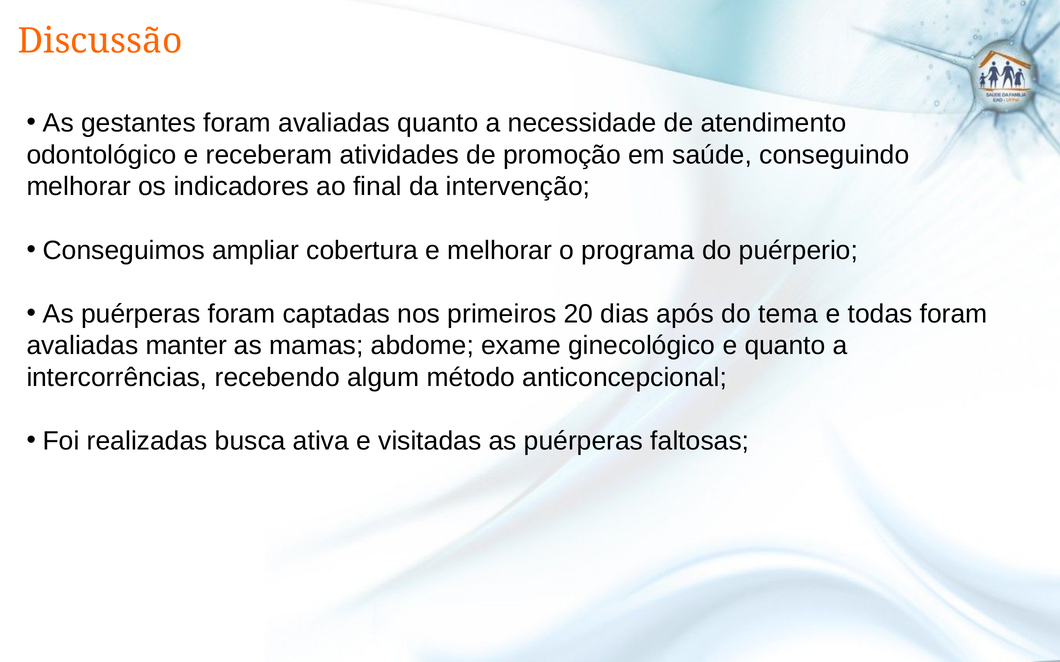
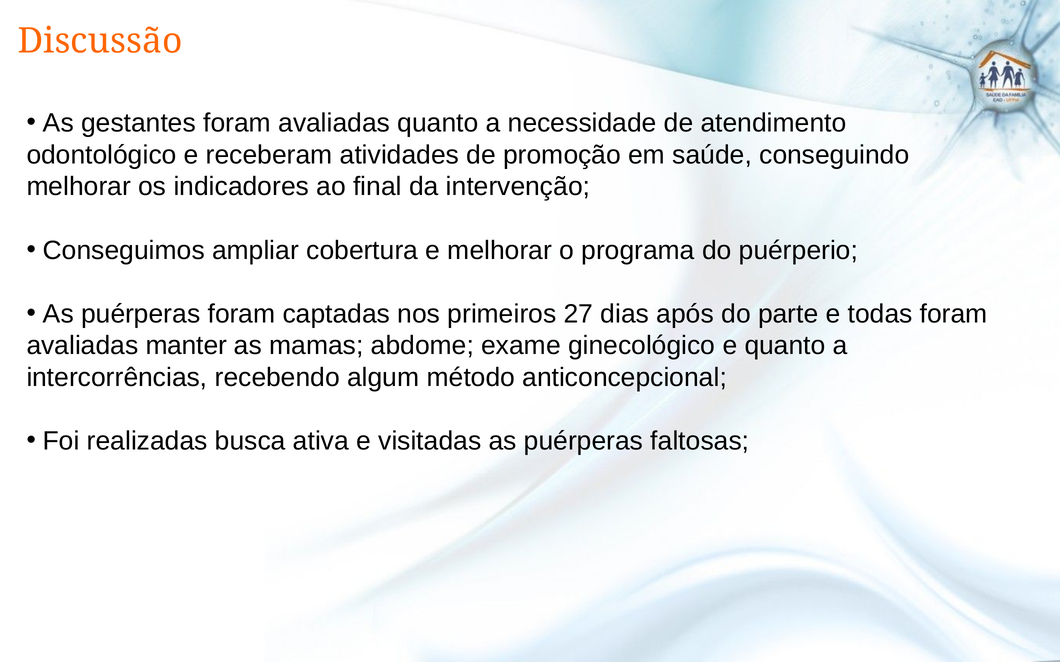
20: 20 -> 27
tema: tema -> parte
